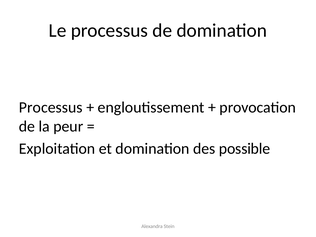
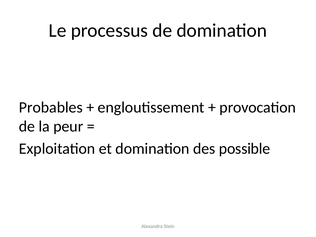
Processus at (51, 107): Processus -> Probables
